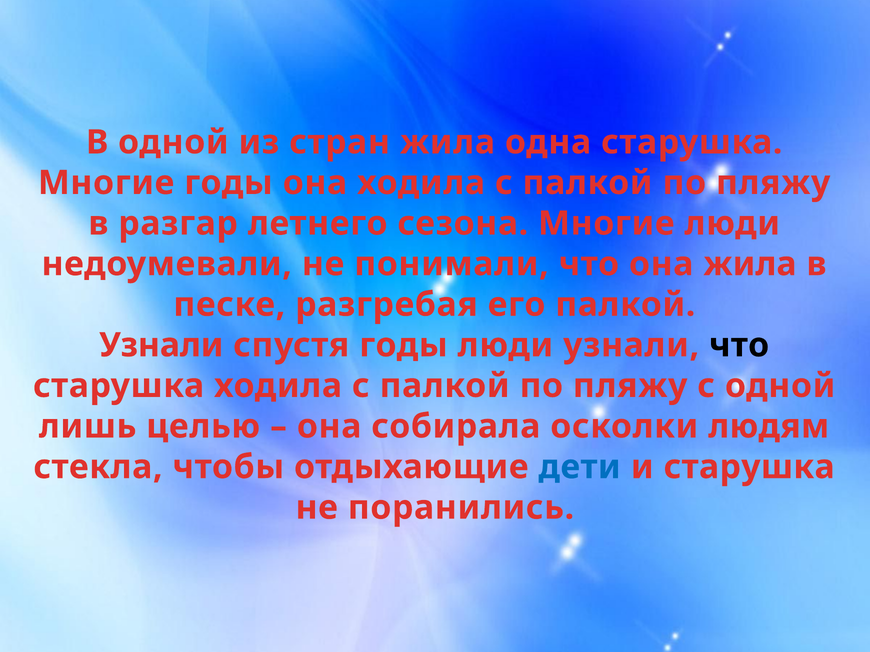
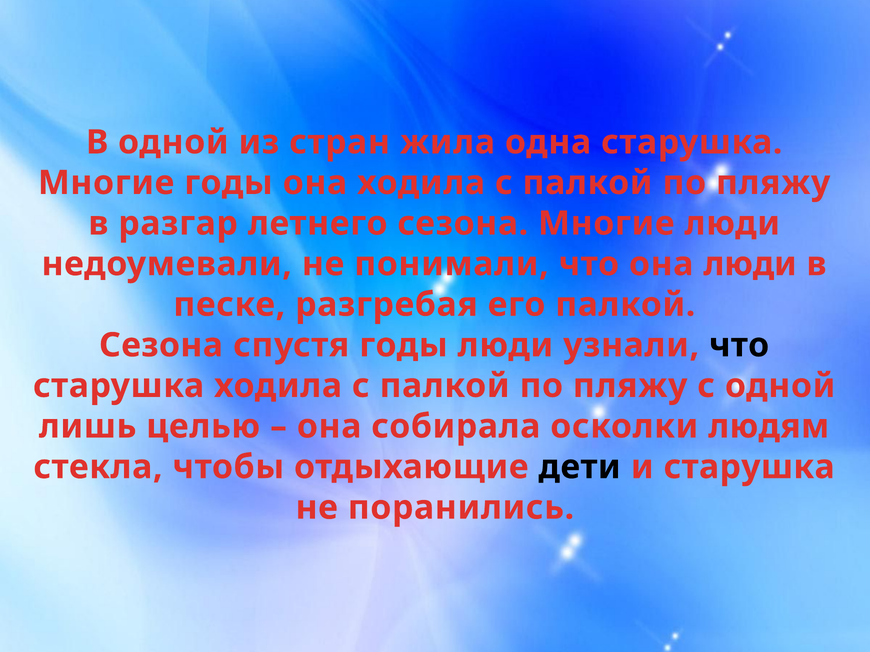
она жила: жила -> люди
Узнали at (161, 345): Узнали -> Сезона
дети colour: blue -> black
